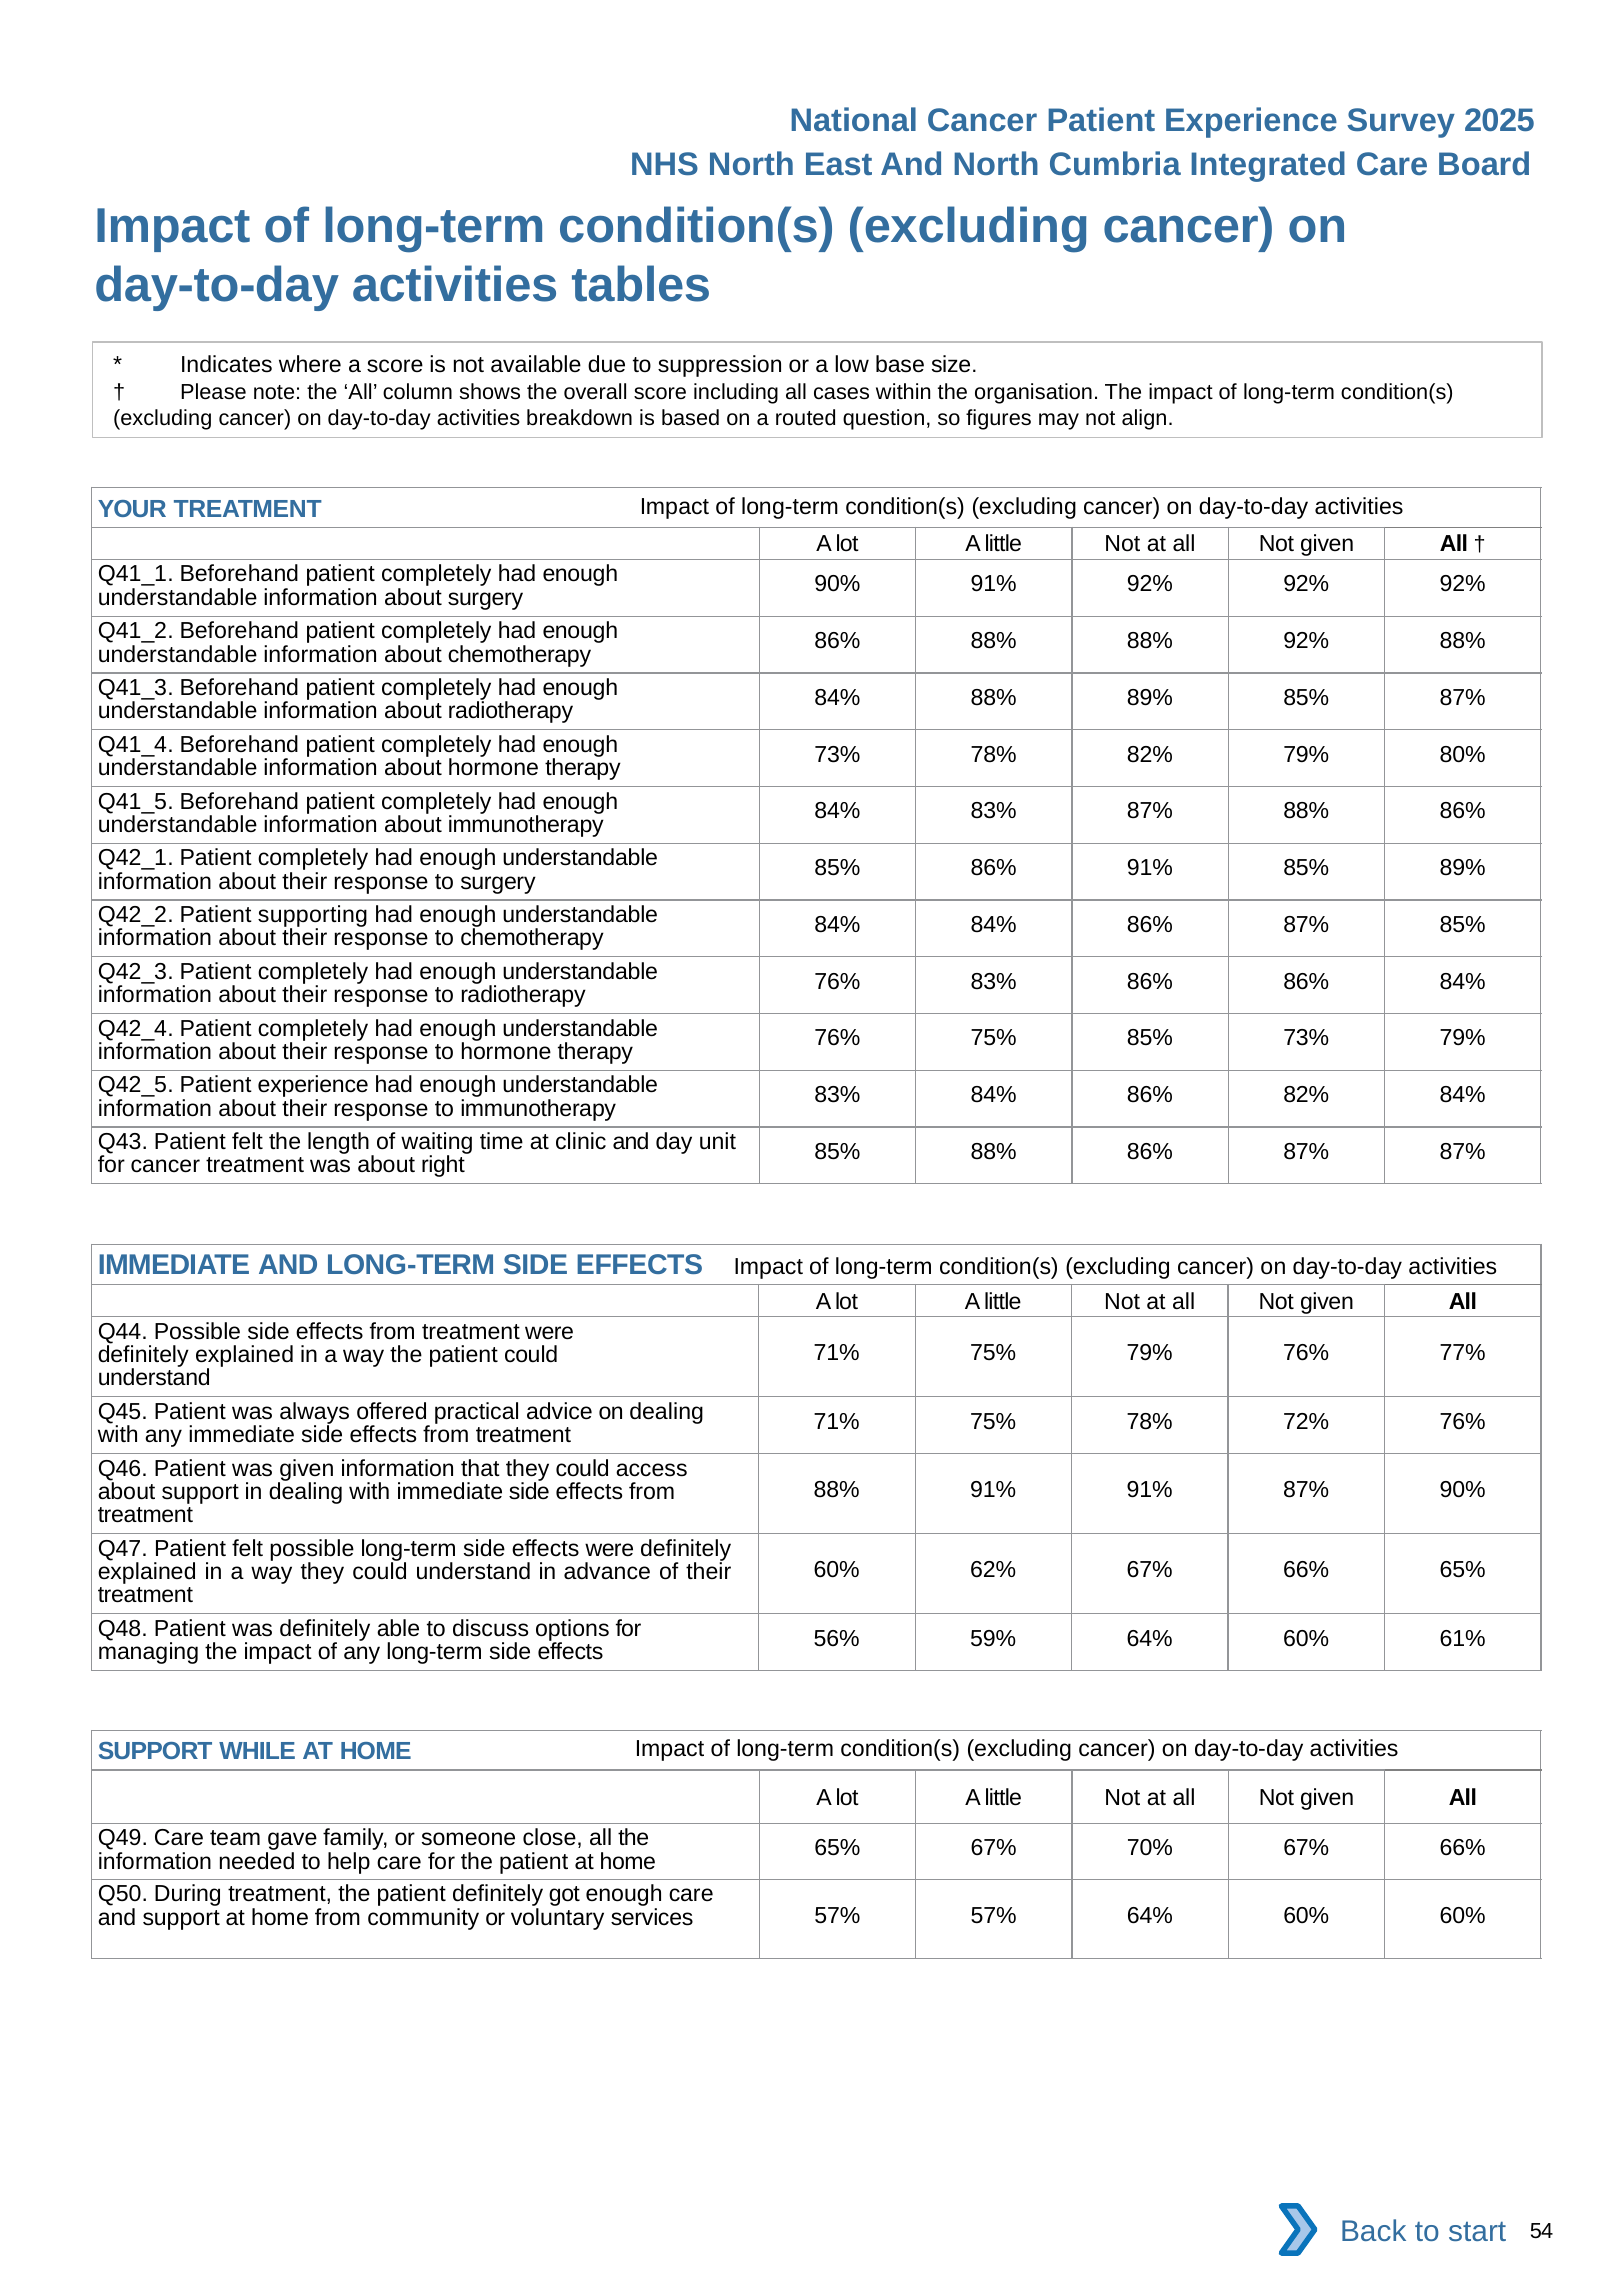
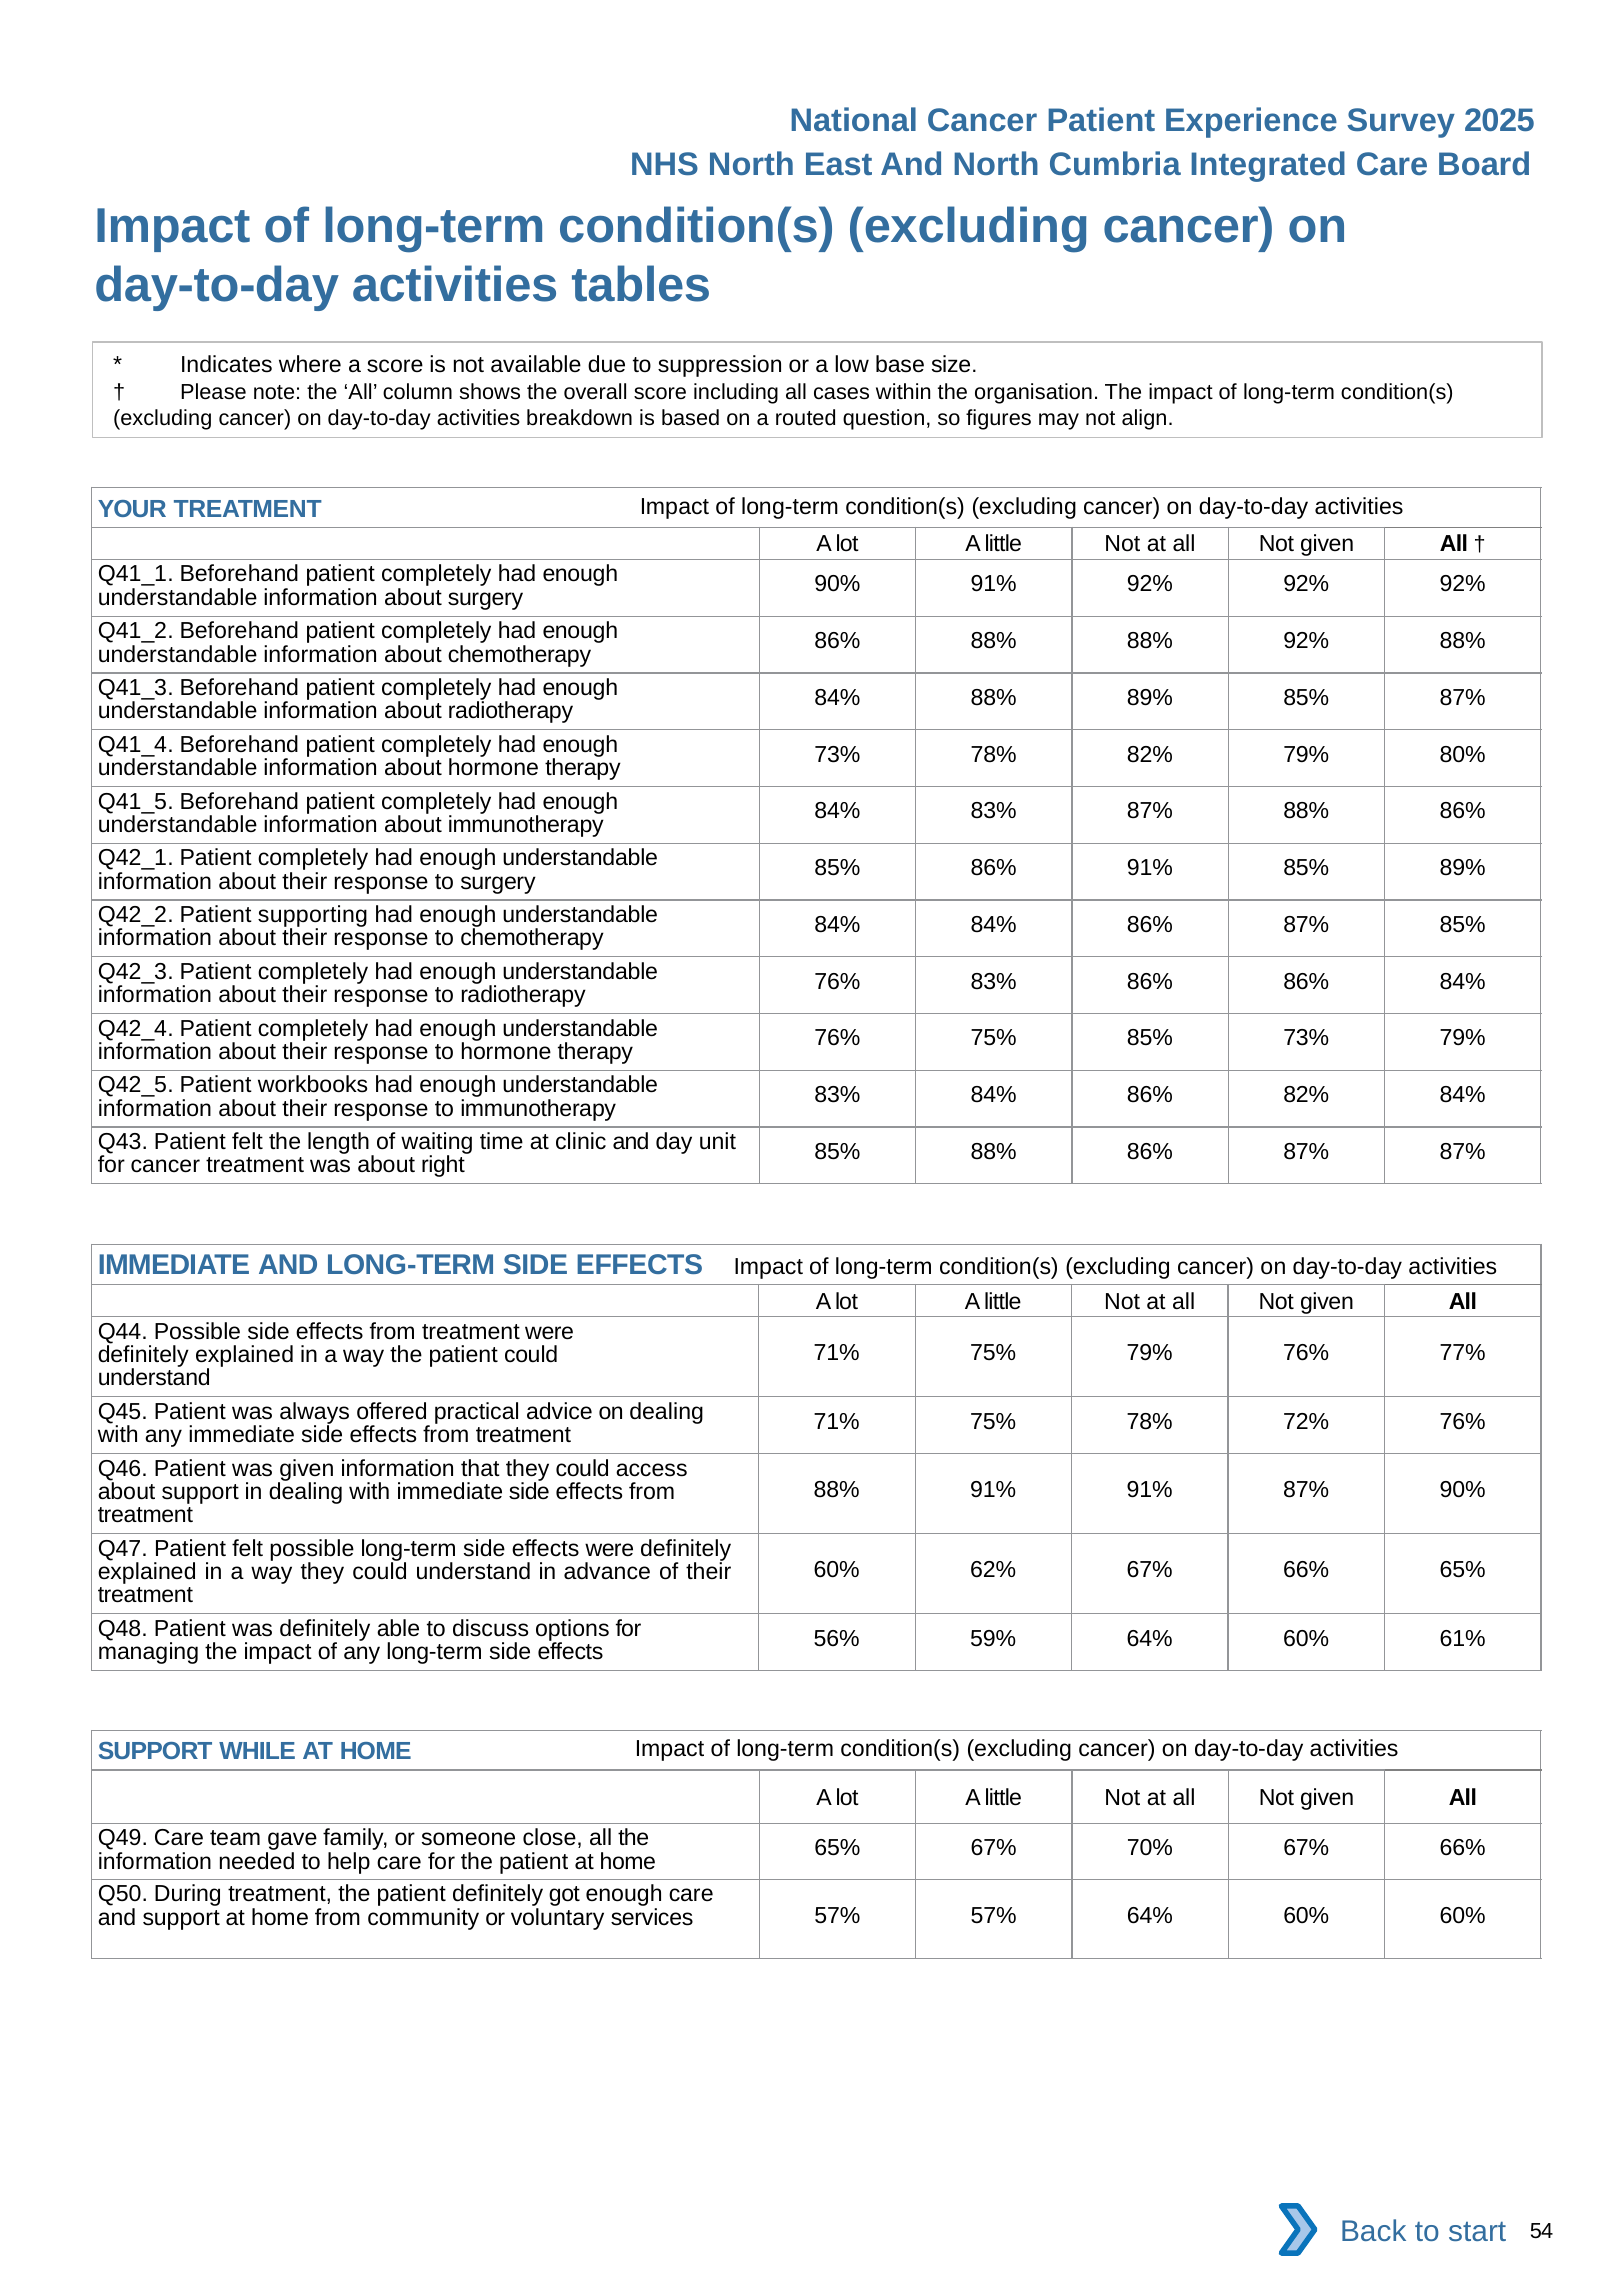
experience at (313, 1085): experience -> workbooks
